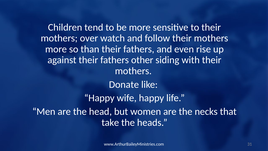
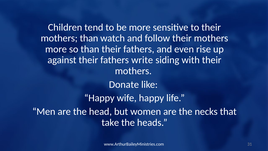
mothers over: over -> than
other: other -> write
